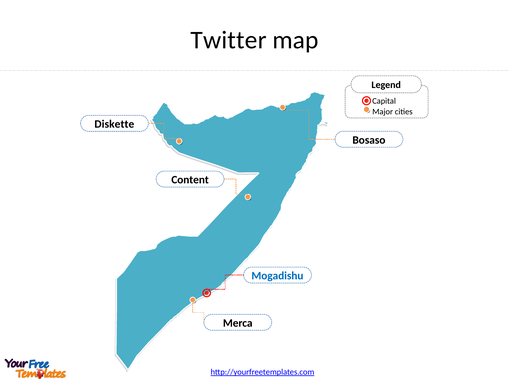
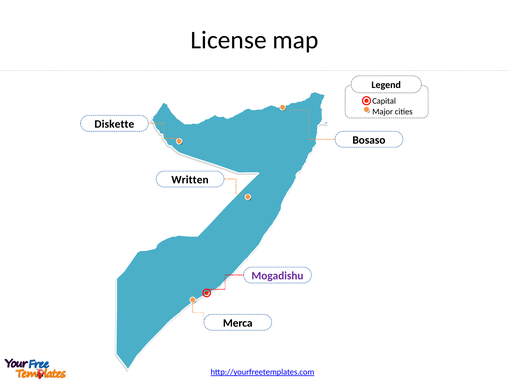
Twitter: Twitter -> License
Content: Content -> Written
Mogadishu colour: blue -> purple
